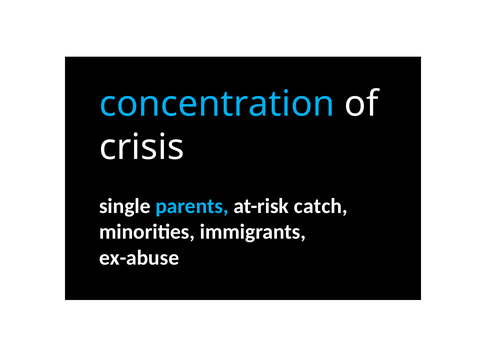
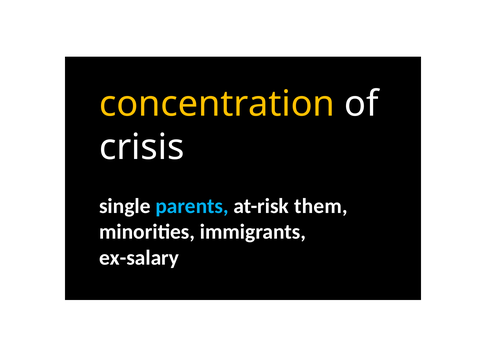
concentration colour: light blue -> yellow
catch: catch -> them
ex-abuse: ex-abuse -> ex-salary
